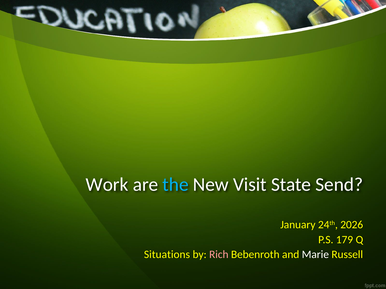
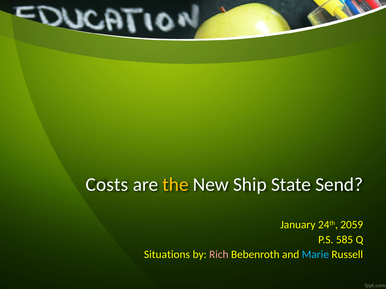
Work: Work -> Costs
the colour: light blue -> yellow
Visit: Visit -> Ship
2026: 2026 -> 2059
179: 179 -> 585
Marie colour: white -> light blue
